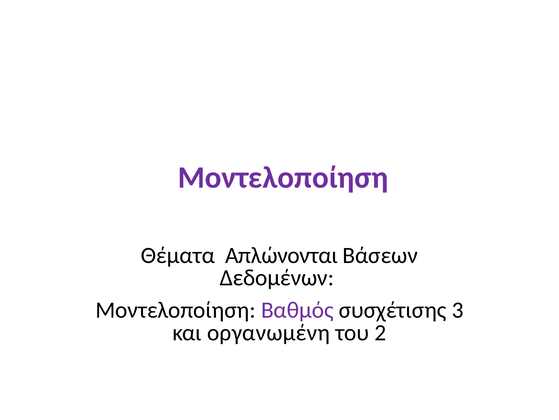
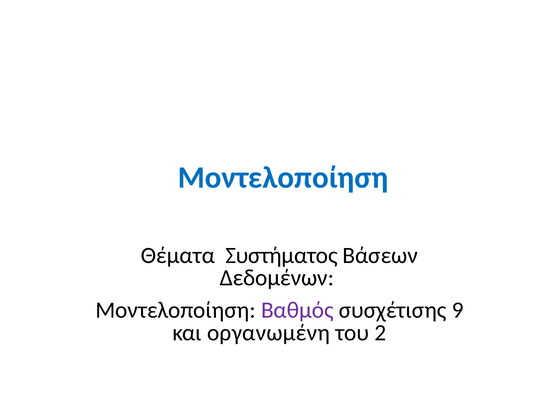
Μοντελοποίηση at (283, 177) colour: purple -> blue
Απλώνονται: Απλώνονται -> Συστήματος
3: 3 -> 9
